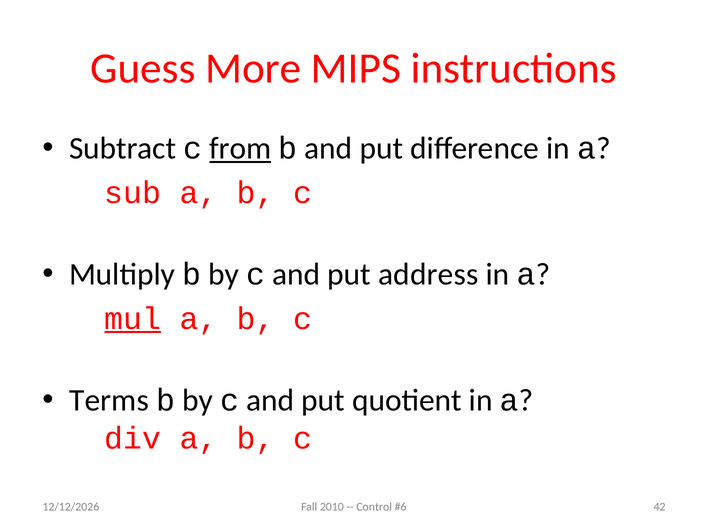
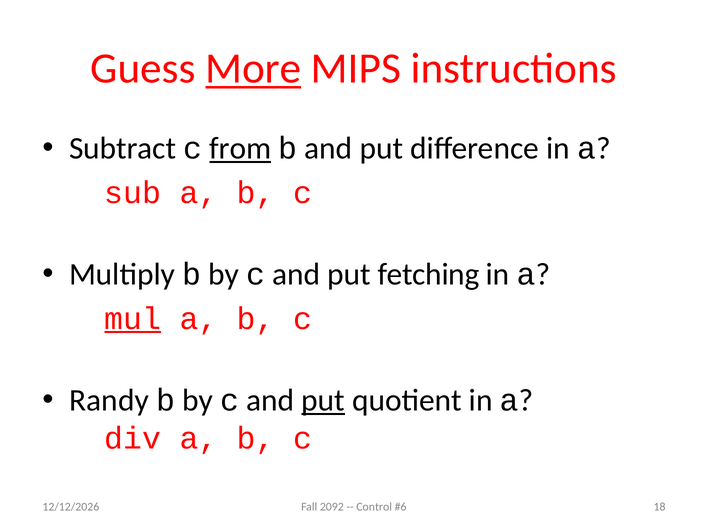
More underline: none -> present
address: address -> fetching
Terms: Terms -> Randy
put at (323, 401) underline: none -> present
2010: 2010 -> 2092
42: 42 -> 18
